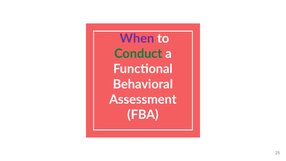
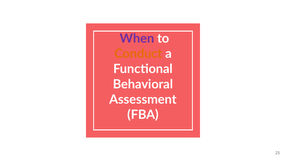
Conduct colour: green -> orange
